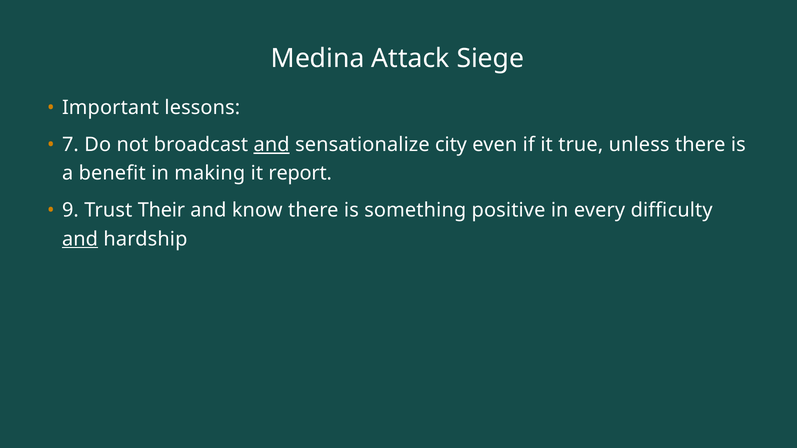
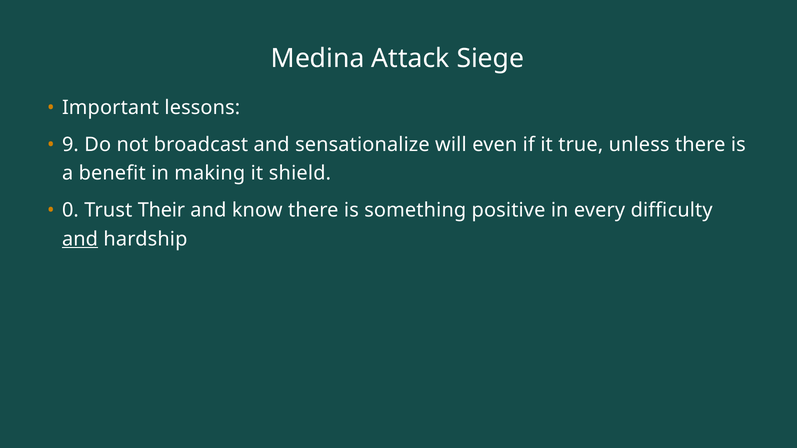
7: 7 -> 9
and at (272, 145) underline: present -> none
city: city -> will
report: report -> shield
9: 9 -> 0
